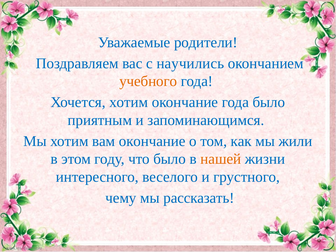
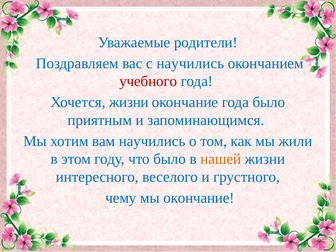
учебного colour: orange -> red
Хочется хотим: хотим -> жизни
вам окончание: окончание -> научились
мы рассказать: рассказать -> окончание
